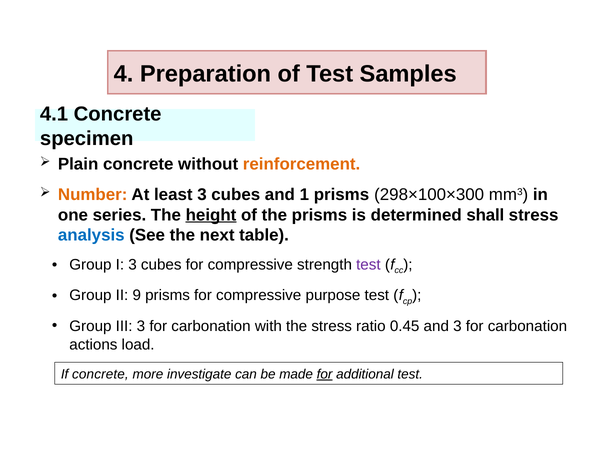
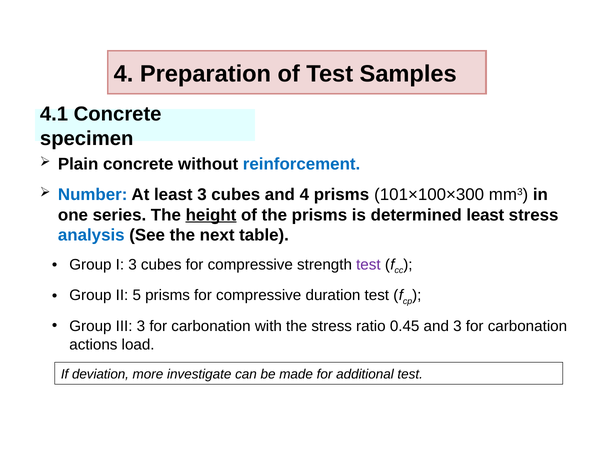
reinforcement colour: orange -> blue
Number colour: orange -> blue
and 1: 1 -> 4
298×100×300: 298×100×300 -> 101×100×300
determined shall: shall -> least
9: 9 -> 5
purpose: purpose -> duration
If concrete: concrete -> deviation
for at (325, 374) underline: present -> none
